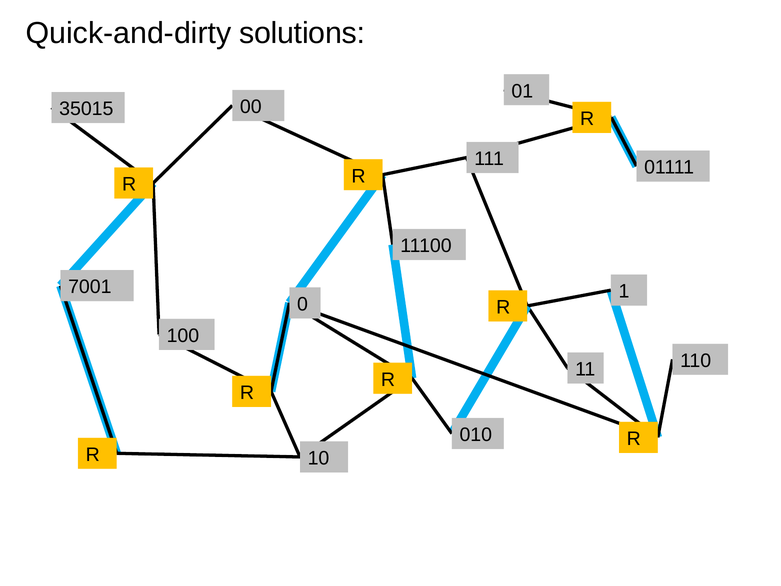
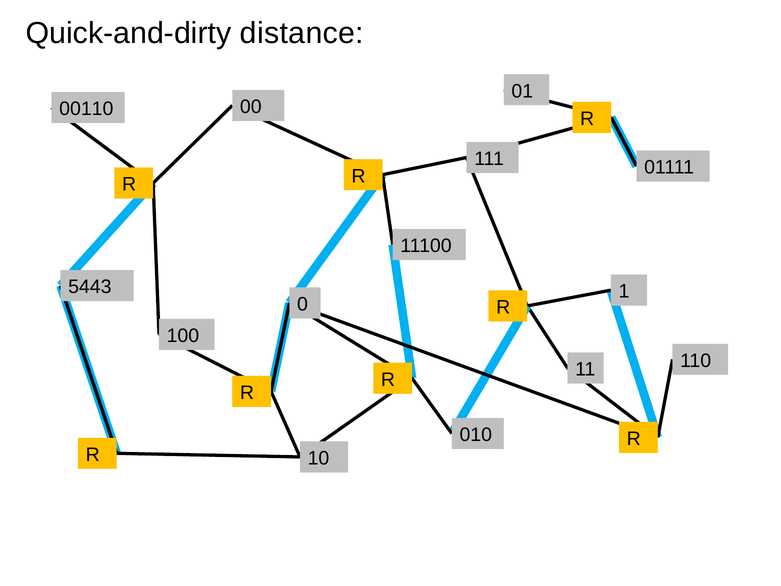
solutions: solutions -> distance
35015: 35015 -> 00110
7001: 7001 -> 5443
